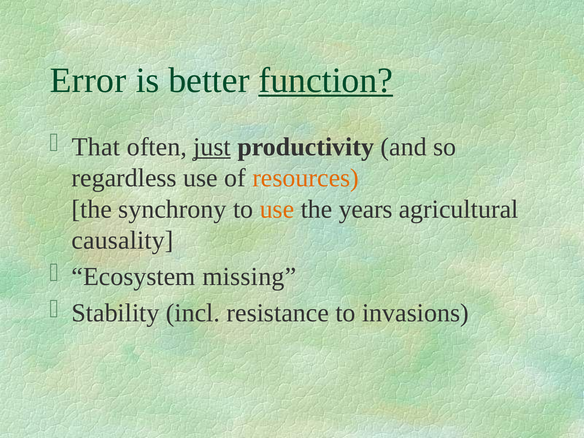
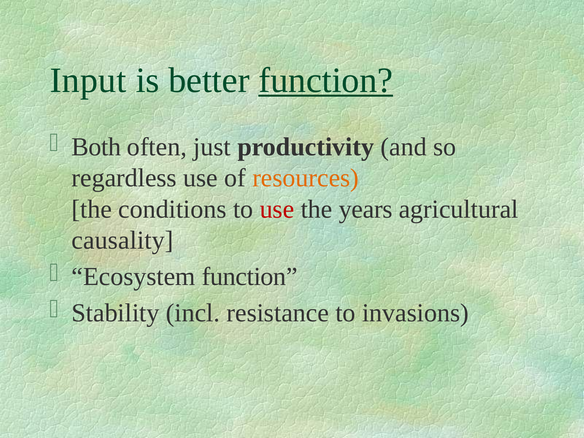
Error: Error -> Input
That: That -> Both
just underline: present -> none
synchrony: synchrony -> conditions
use at (277, 209) colour: orange -> red
Ecosystem missing: missing -> function
